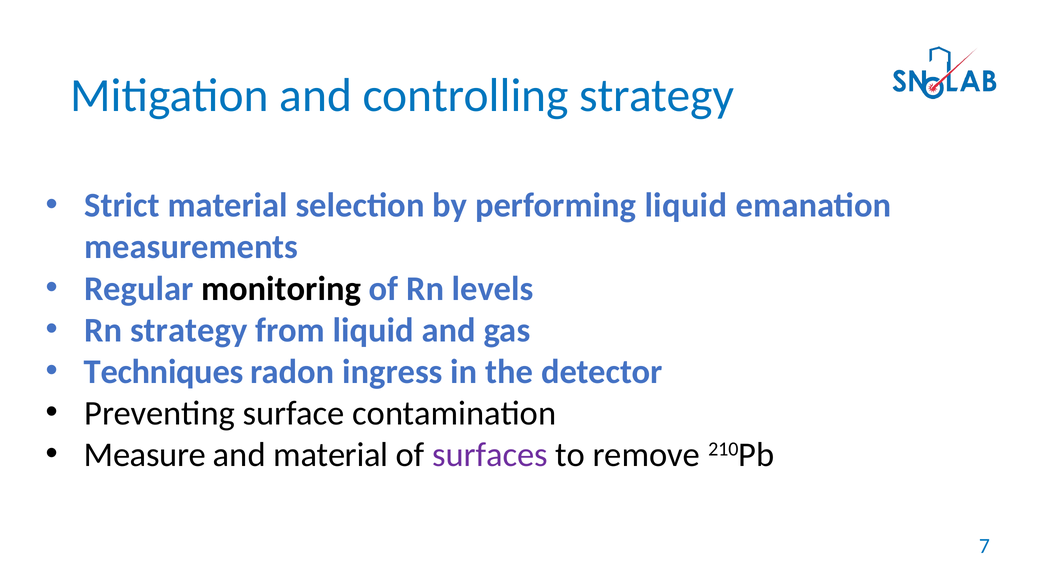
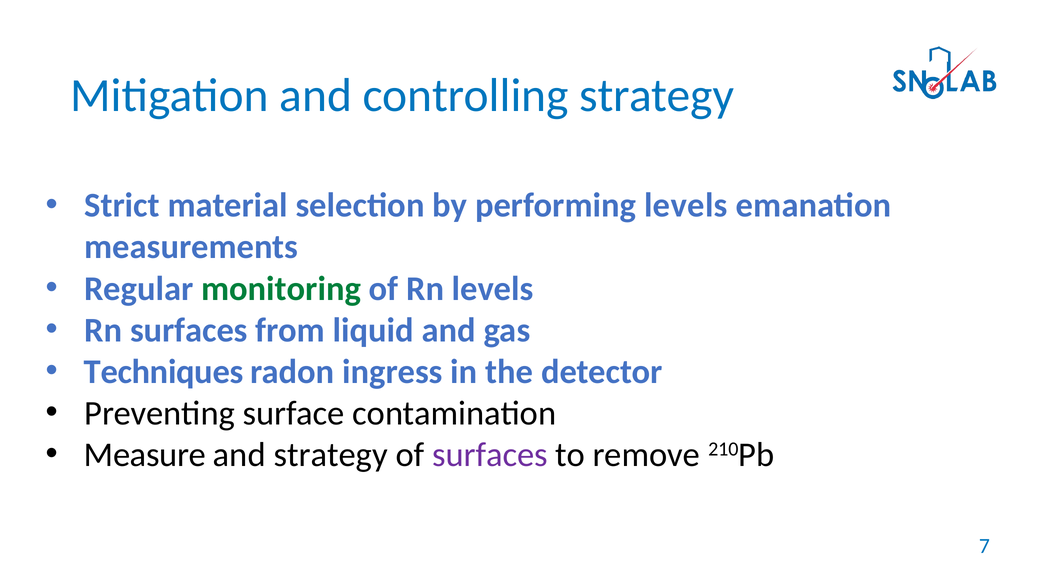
performing liquid: liquid -> levels
monitoring colour: black -> green
Rn strategy: strategy -> surfaces
and material: material -> strategy
